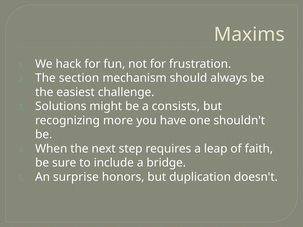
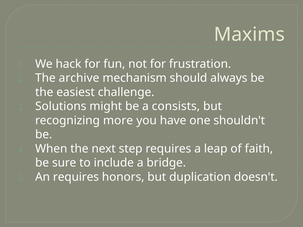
section: section -> archive
An surprise: surprise -> requires
